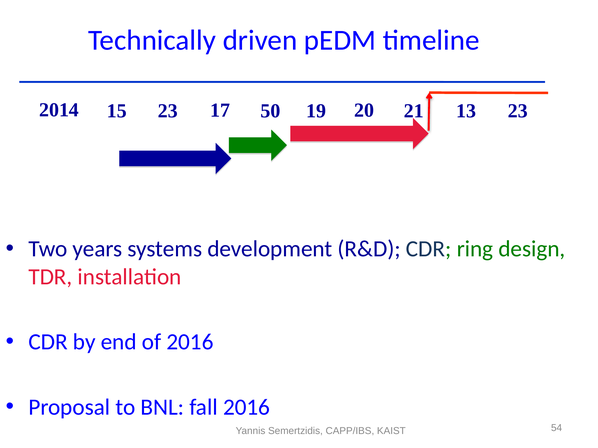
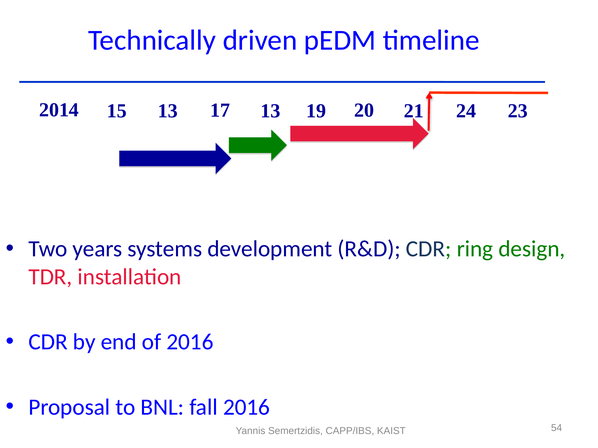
15 23: 23 -> 13
17 50: 50 -> 13
13: 13 -> 24
